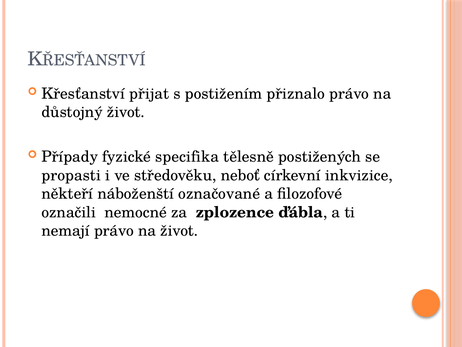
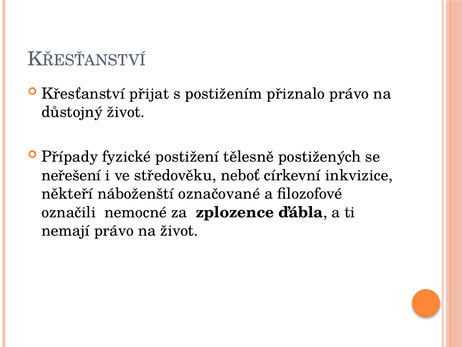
specifika: specifika -> postižení
propasti: propasti -> neřešení
